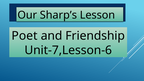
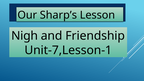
Poet: Poet -> Nigh
Unit-7,Lesson-6: Unit-7,Lesson-6 -> Unit-7,Lesson-1
